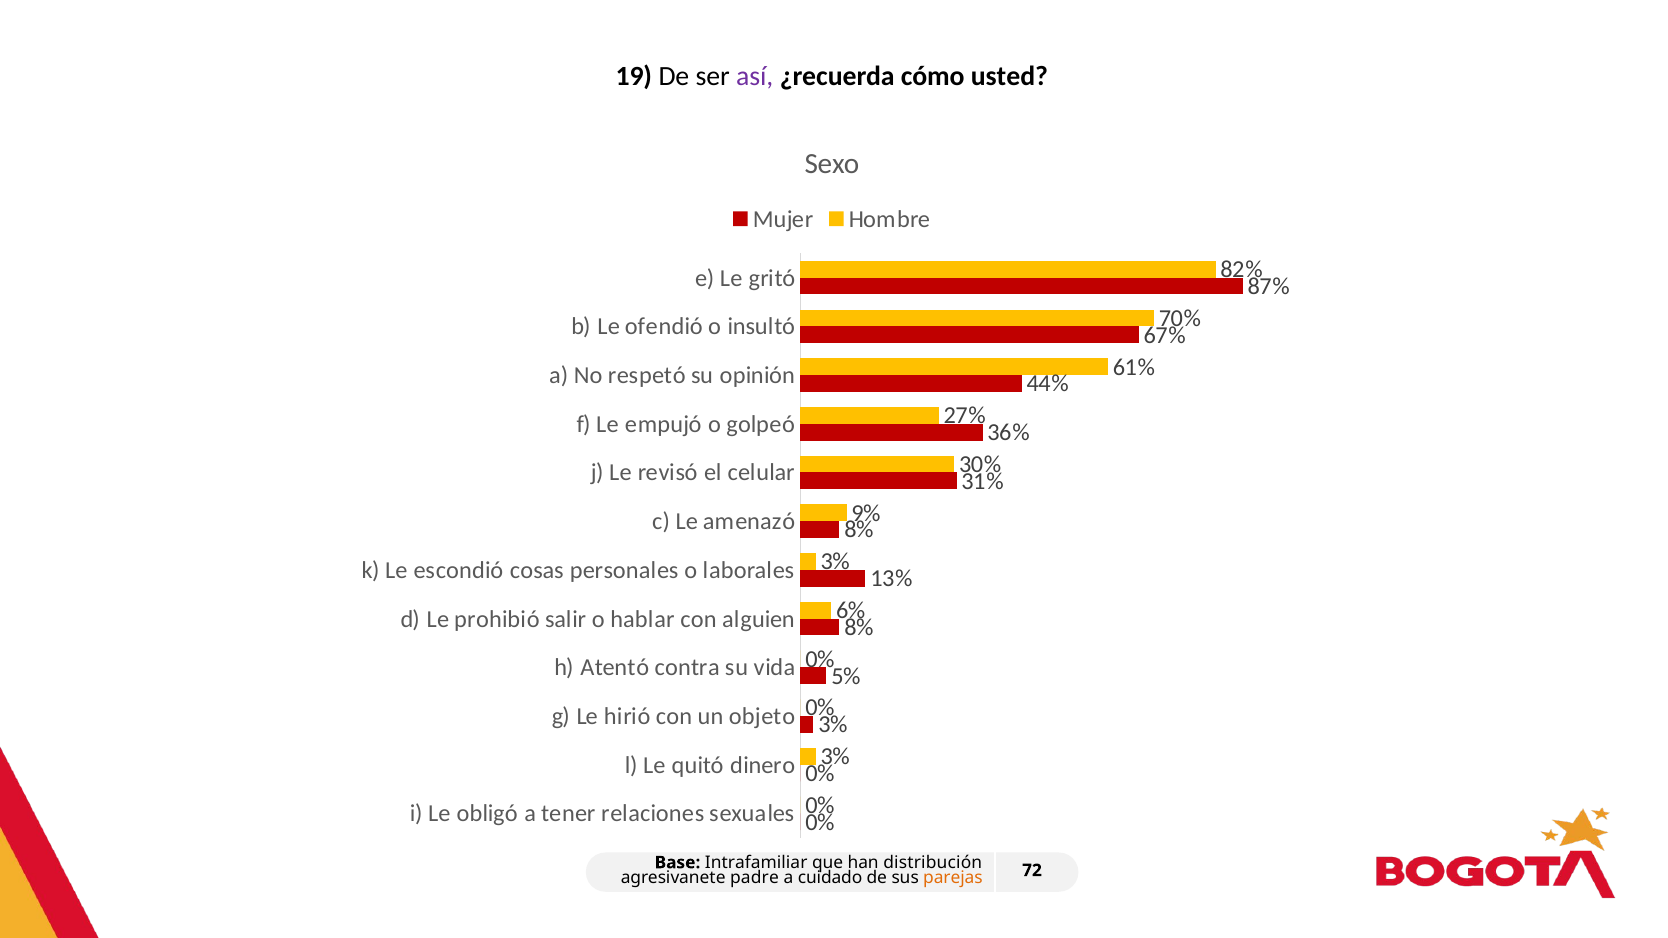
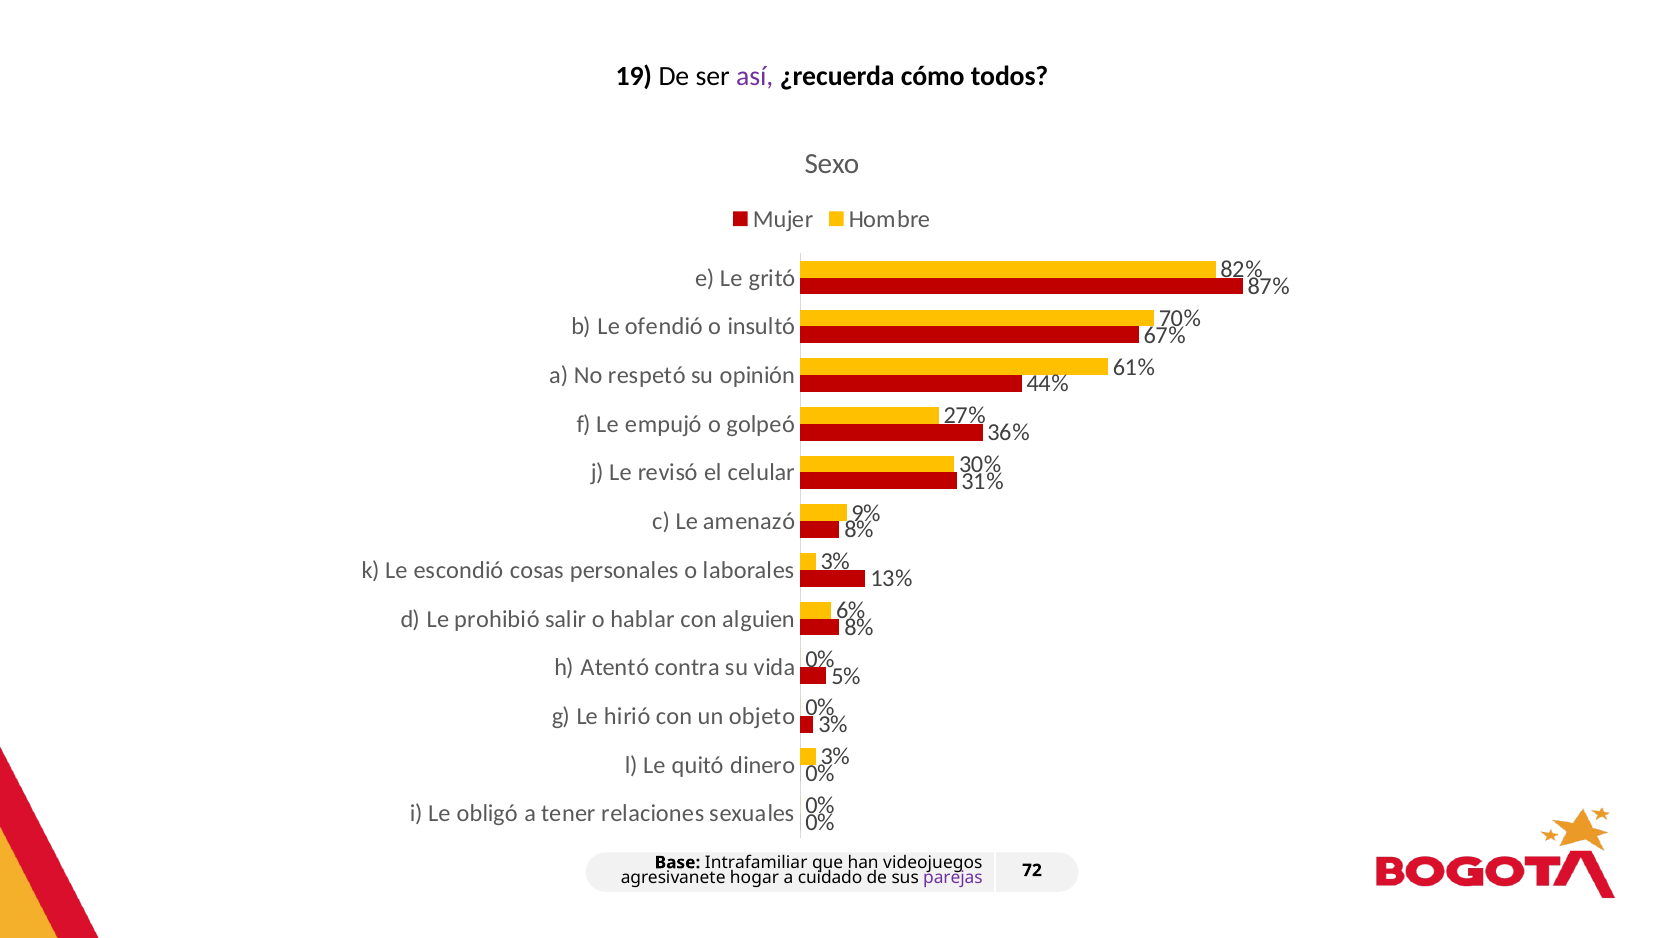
usted: usted -> todos
distribución: distribución -> videojuegos
padre: padre -> hogar
parejas colour: orange -> purple
